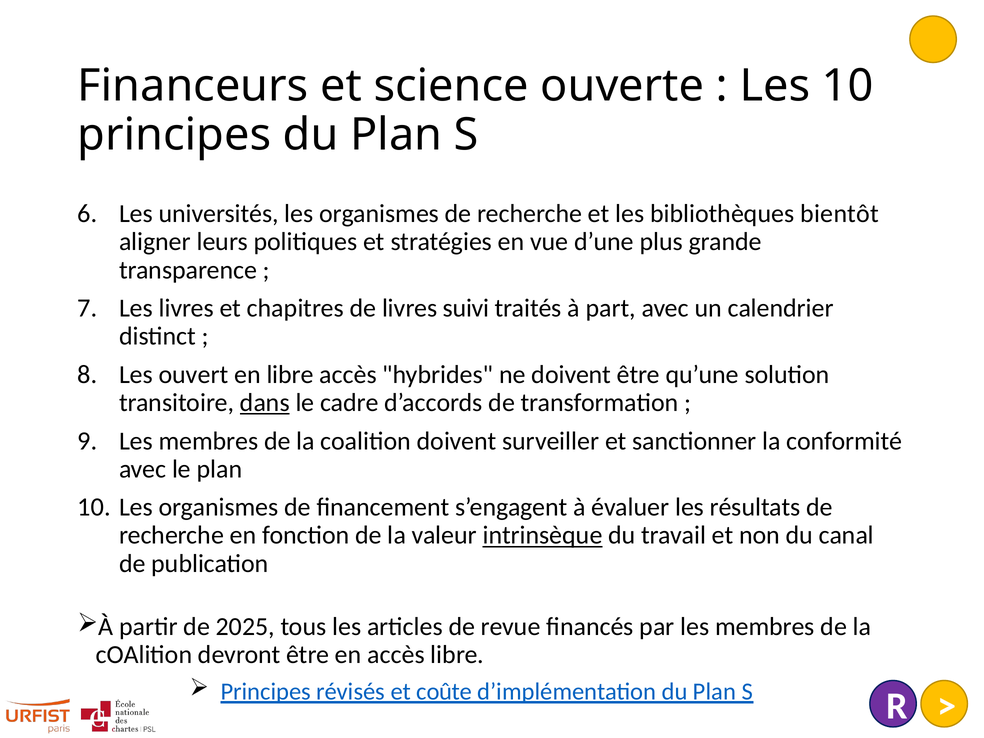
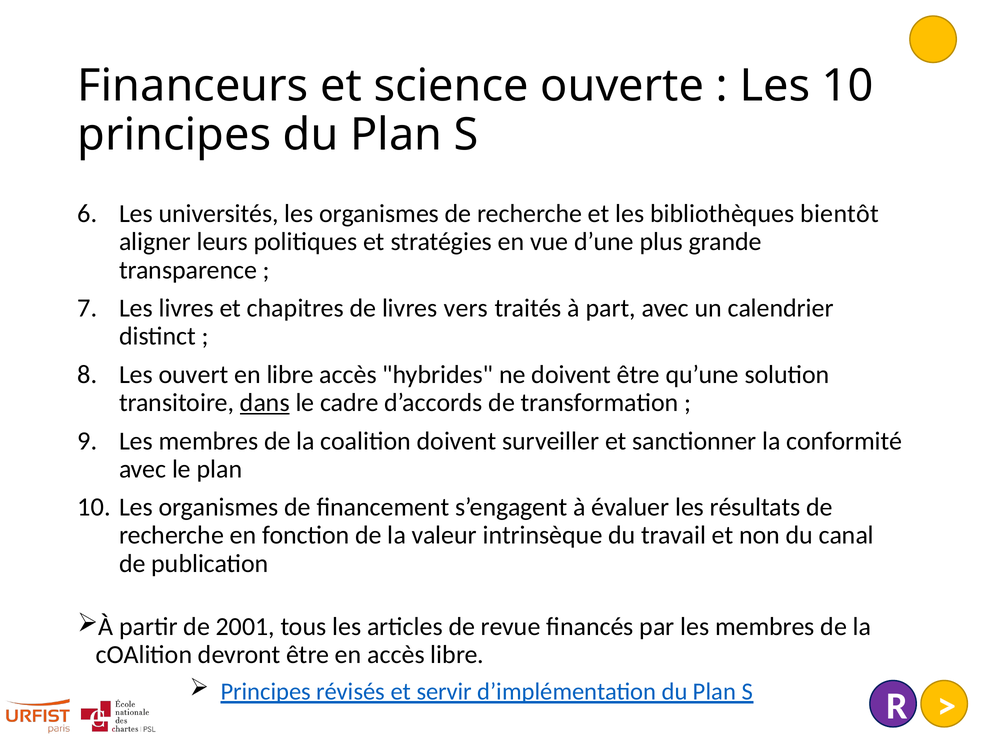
suivi: suivi -> vers
intrinsèque underline: present -> none
2025: 2025 -> 2001
coûte: coûte -> servir
